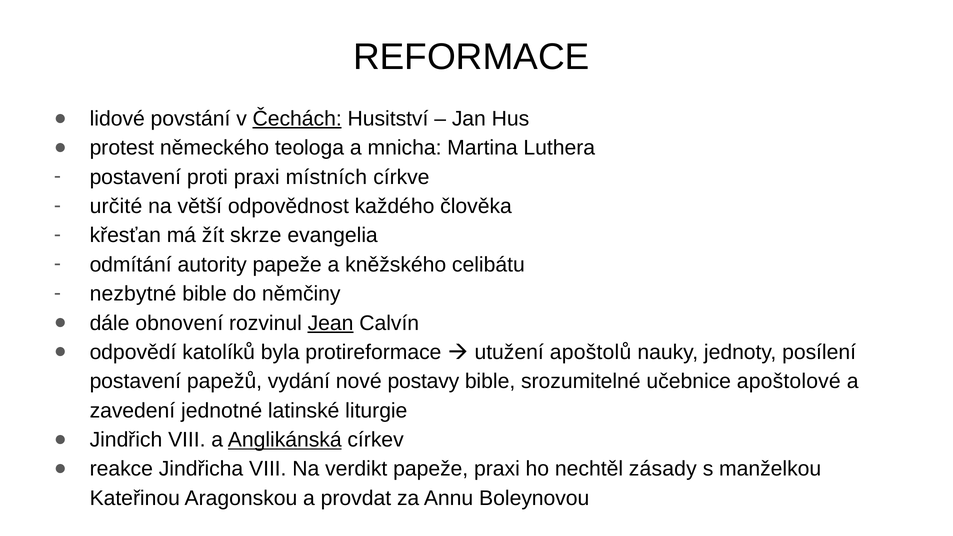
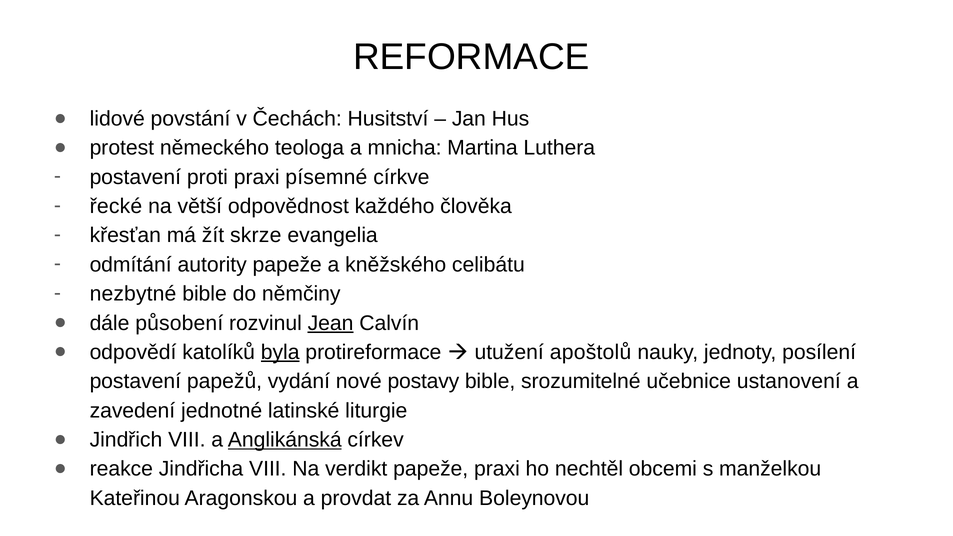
Čechách underline: present -> none
místních: místních -> písemné
určité: určité -> řecké
obnovení: obnovení -> působení
byla underline: none -> present
apoštolové: apoštolové -> ustanovení
zásady: zásady -> obcemi
